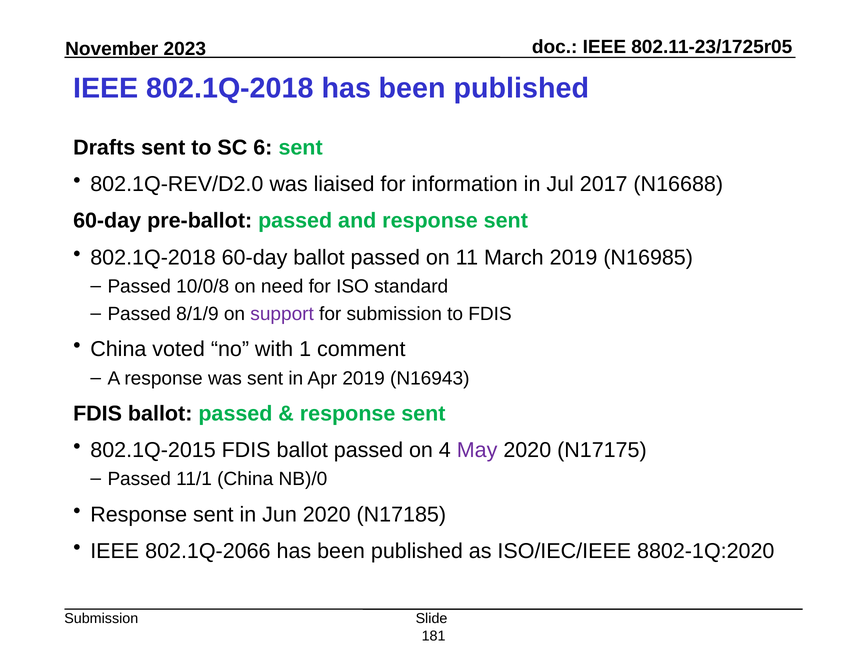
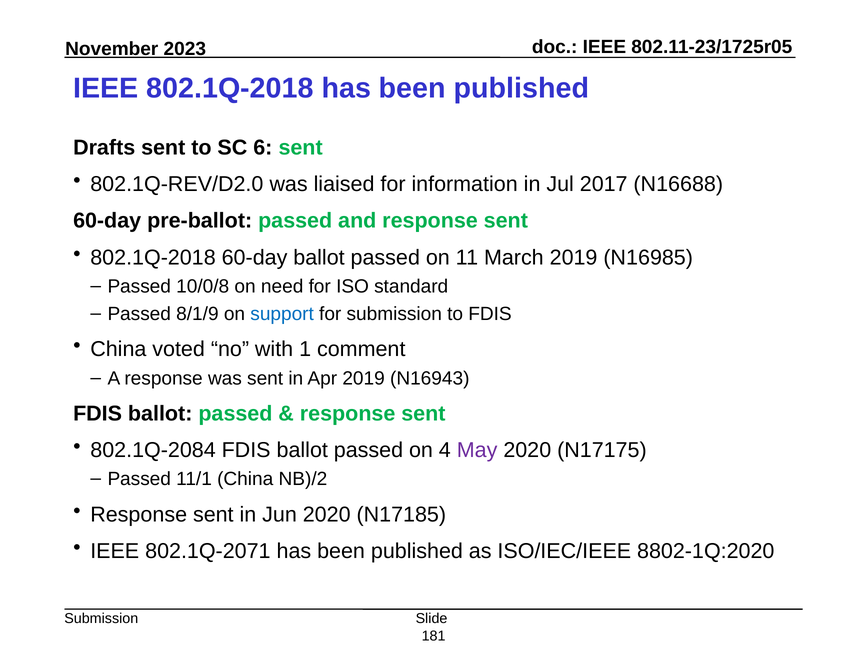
support colour: purple -> blue
802.1Q-2015: 802.1Q-2015 -> 802.1Q-2084
NB)/0: NB)/0 -> NB)/2
802.1Q-2066: 802.1Q-2066 -> 802.1Q-2071
